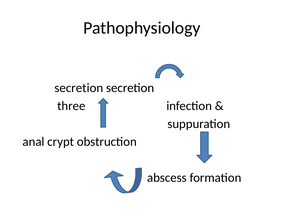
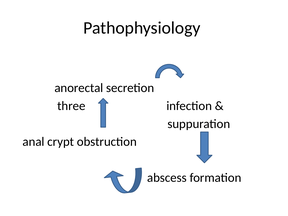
secretion at (79, 88): secretion -> anorectal
